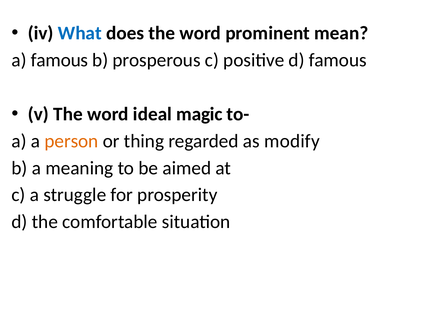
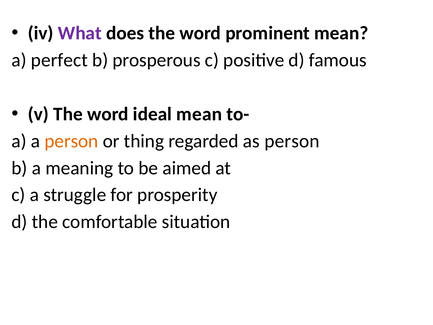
What colour: blue -> purple
a famous: famous -> perfect
ideal magic: magic -> mean
as modify: modify -> person
